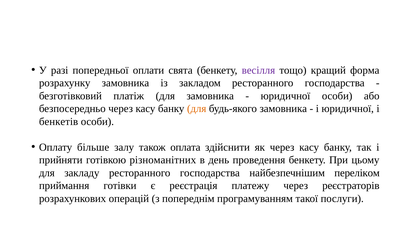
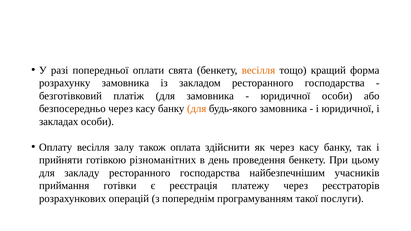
весілля at (258, 70) colour: purple -> orange
бенкетів: бенкетів -> закладах
Оплату більше: більше -> весілля
переліком: переліком -> учасників
